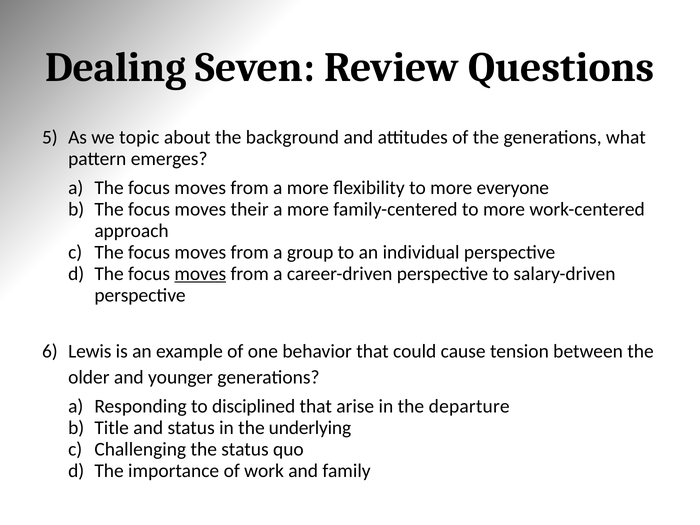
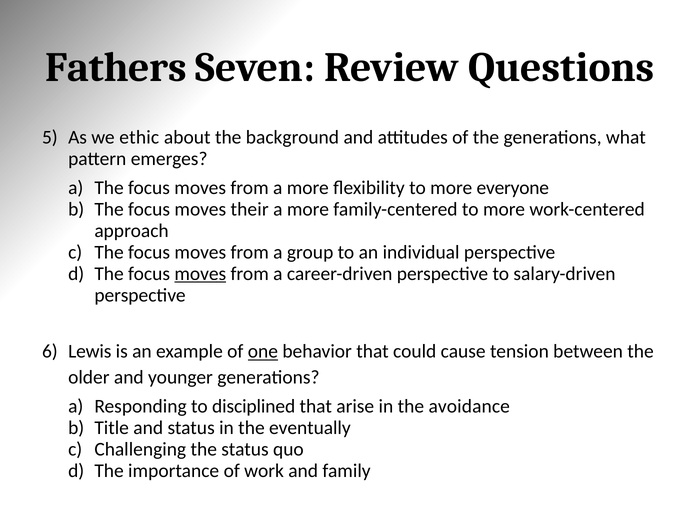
Dealing: Dealing -> Fathers
topic: topic -> ethic
one underline: none -> present
departure: departure -> avoidance
underlying: underlying -> eventually
